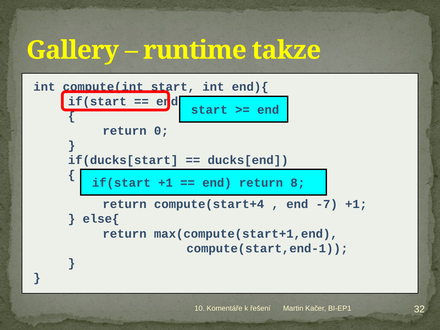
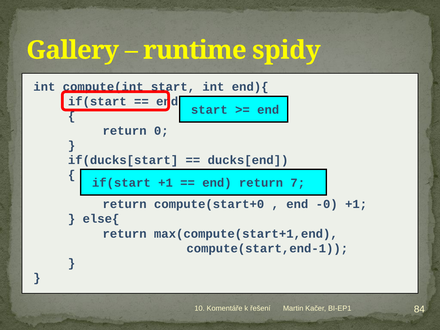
takze: takze -> spidy
8: 8 -> 7
compute(start+4: compute(start+4 -> compute(start+0
-7: -7 -> -0
32: 32 -> 84
